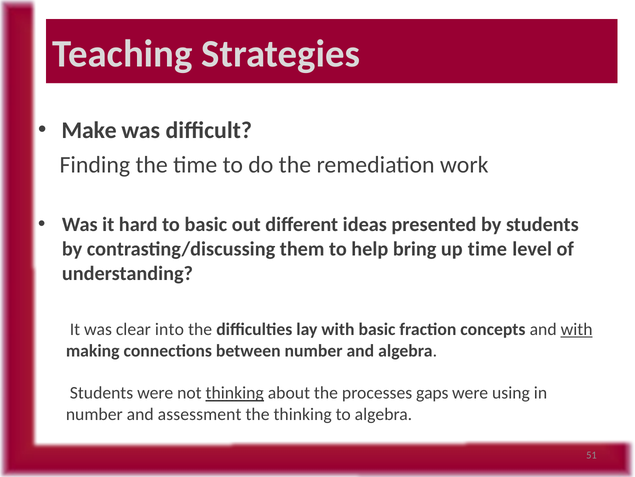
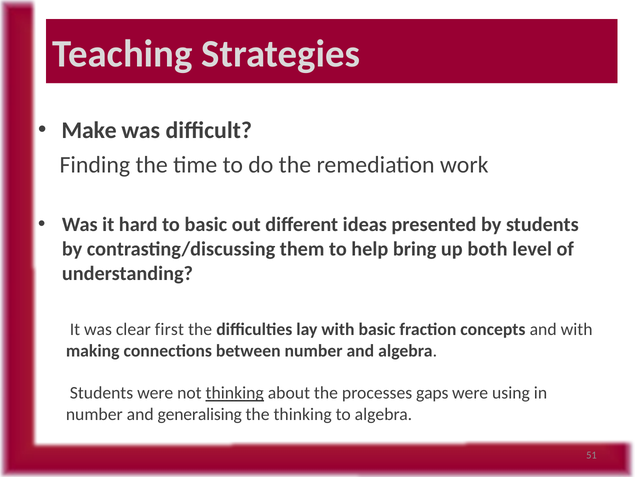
up time: time -> both
into: into -> first
with at (577, 329) underline: present -> none
assessment: assessment -> generalising
